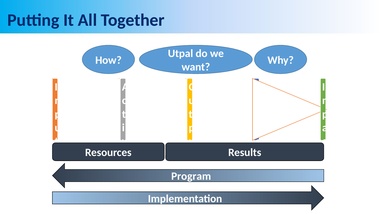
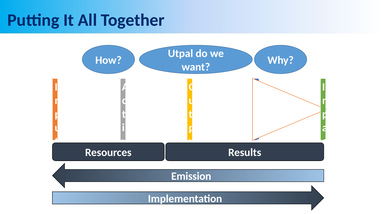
Program: Program -> Emission
